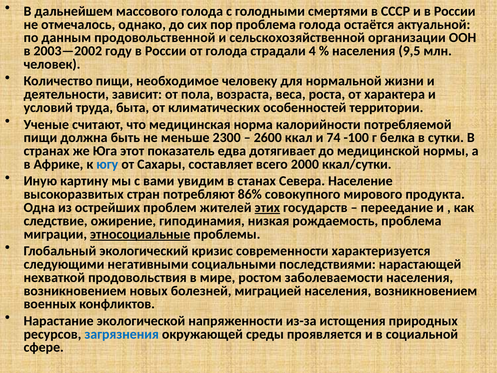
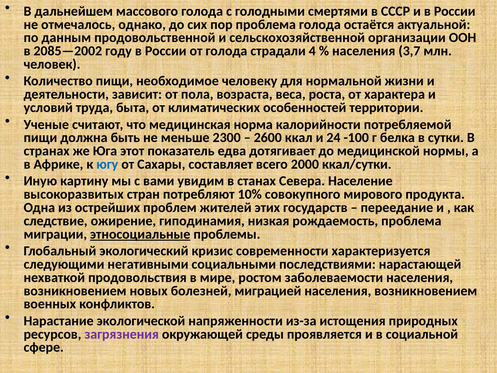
2003—2002: 2003—2002 -> 2085—2002
9,5: 9,5 -> 3,7
74: 74 -> 24
86%: 86% -> 10%
этих underline: present -> none
загрязнения colour: blue -> purple
